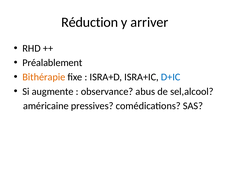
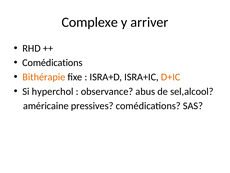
Réduction: Réduction -> Complexe
Préalablement at (52, 63): Préalablement -> Comédications
D+IC colour: blue -> orange
augmente: augmente -> hyperchol
